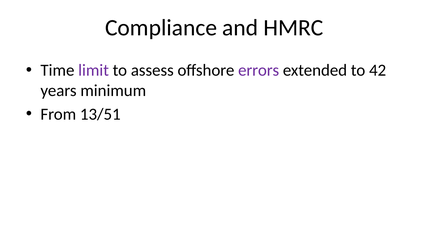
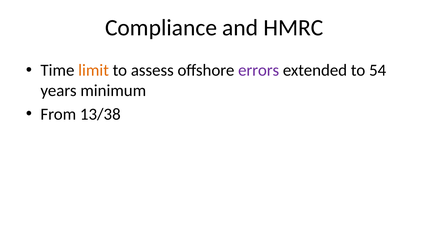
limit colour: purple -> orange
42: 42 -> 54
13/51: 13/51 -> 13/38
